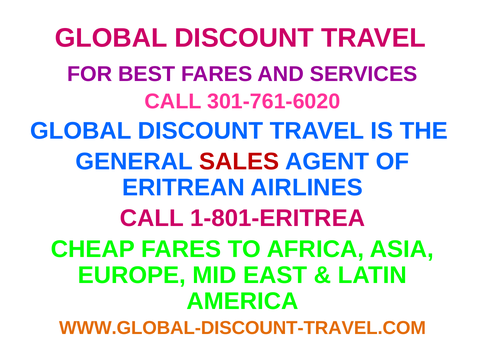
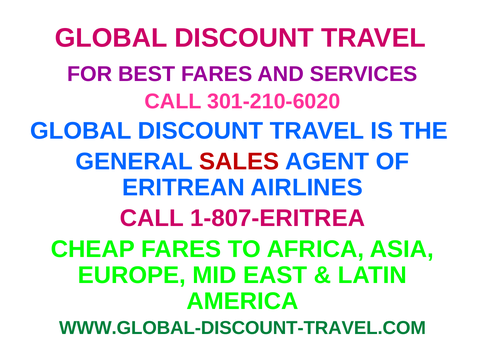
301-761-6020: 301-761-6020 -> 301-210-6020
1-801-ERITREA: 1-801-ERITREA -> 1-807-ERITREA
WWW.GLOBAL-DISCOUNT-TRAVEL.COM colour: orange -> green
